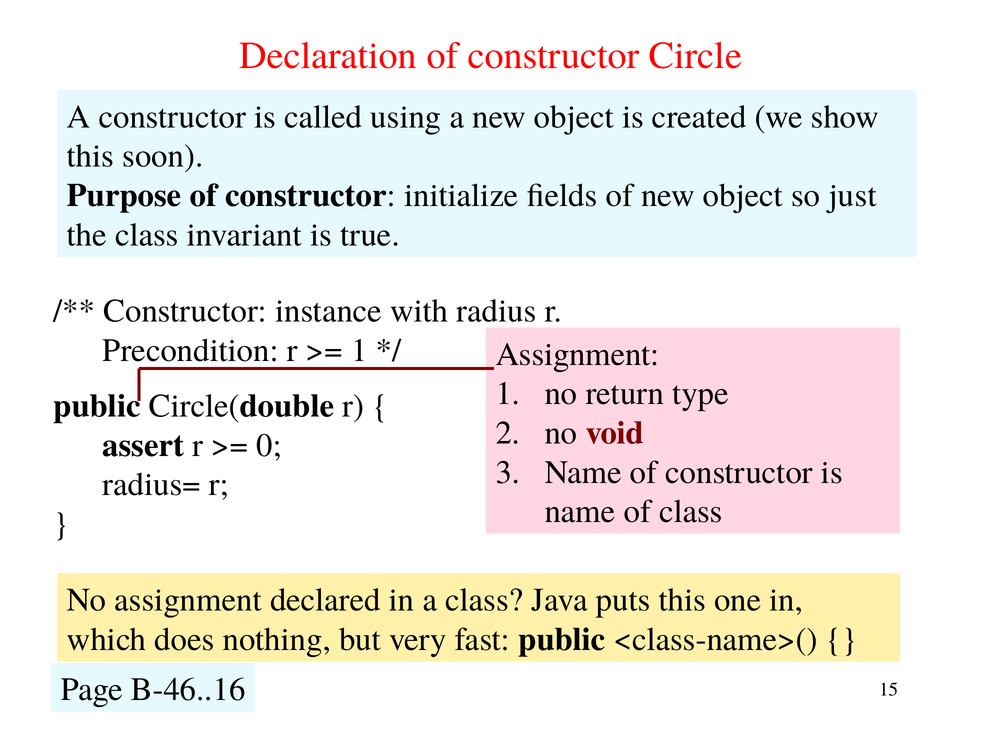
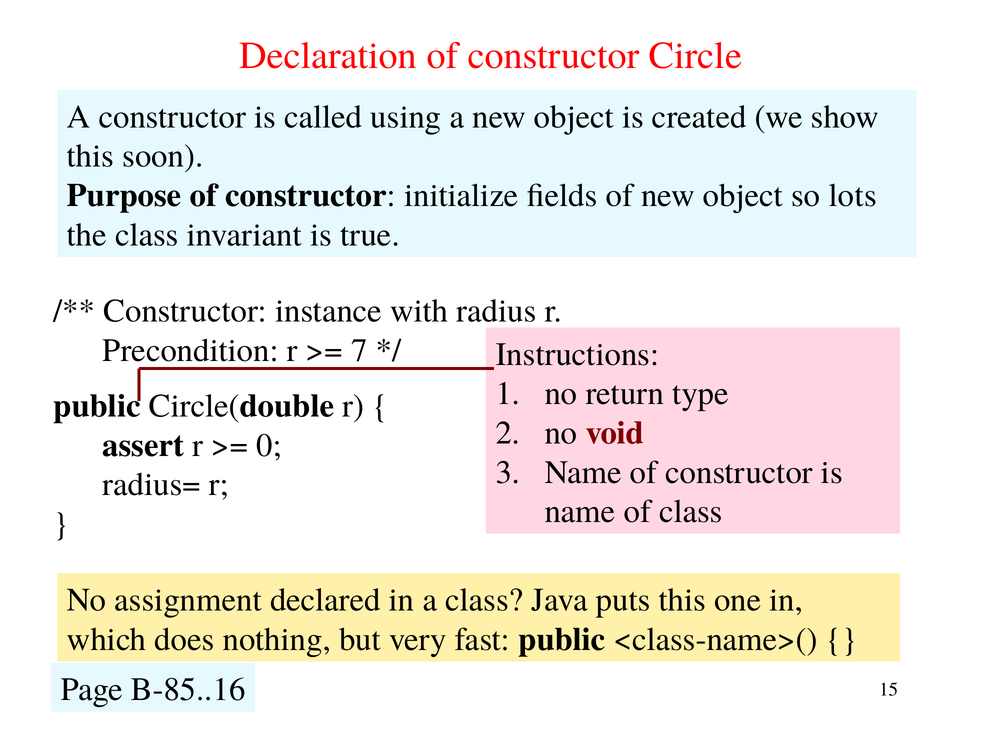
just: just -> lots
1 at (359, 350): 1 -> 7
Assignment at (577, 354): Assignment -> Instructions
B-46..16: B-46..16 -> B-85..16
